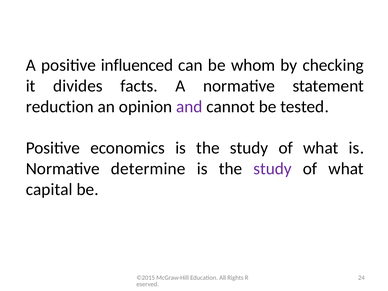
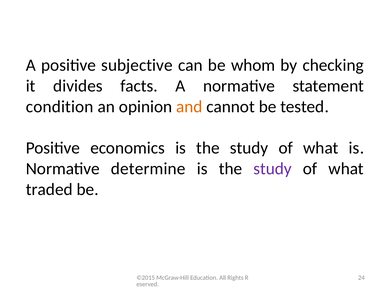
influenced: influenced -> subjective
reduction: reduction -> condition
and colour: purple -> orange
capital: capital -> traded
